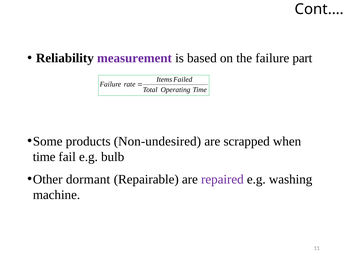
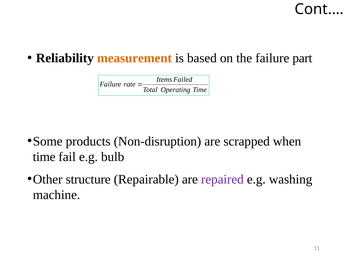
measurement colour: purple -> orange
Non-undesired: Non-undesired -> Non-disruption
dormant: dormant -> structure
